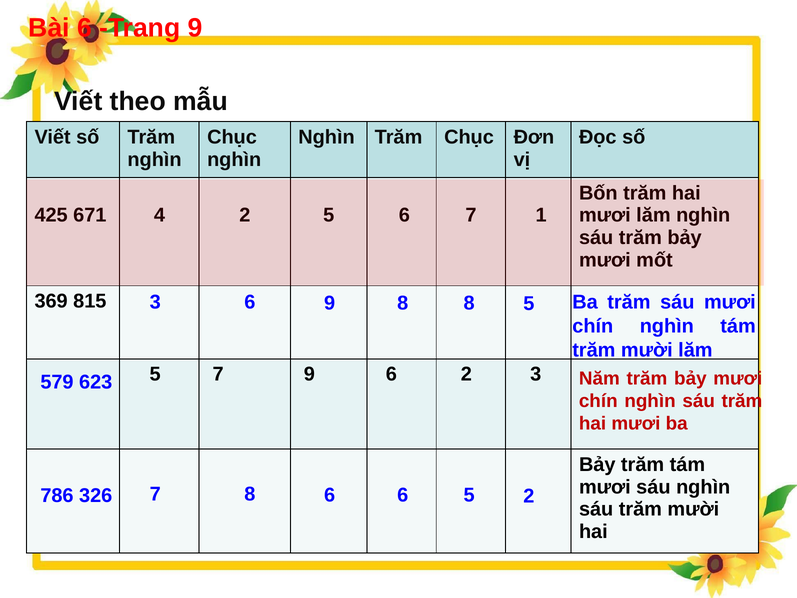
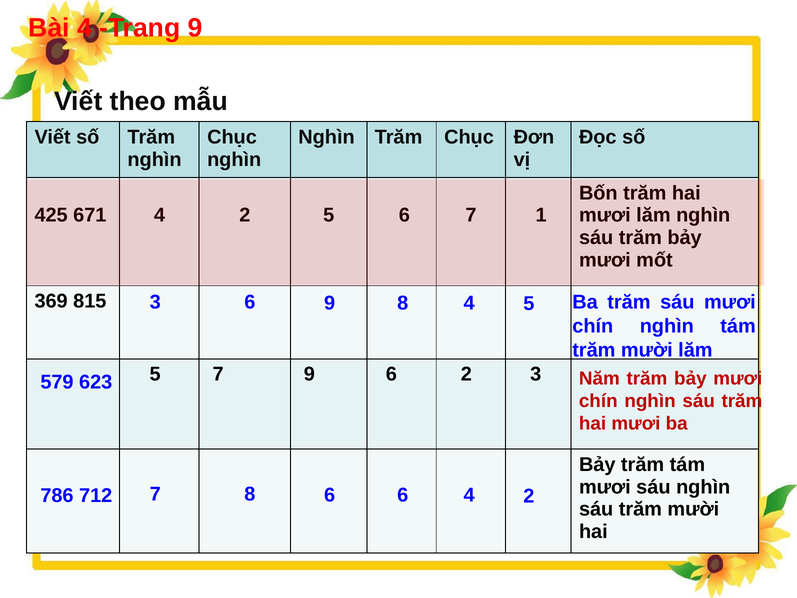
Bài 6: 6 -> 4
8 8: 8 -> 4
326: 326 -> 712
6 5: 5 -> 4
